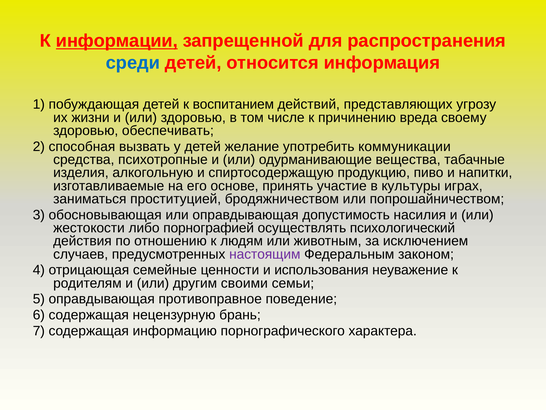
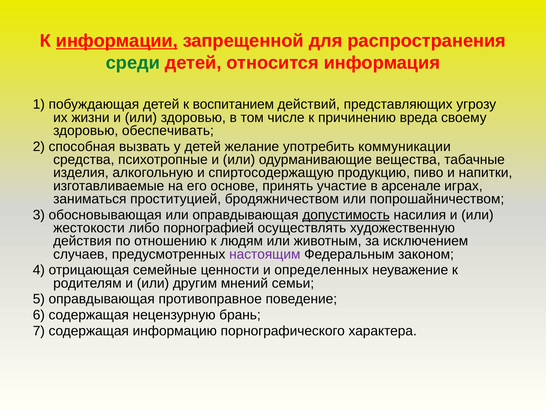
среди colour: blue -> green
культуры: культуры -> арсенале
допустимость underline: none -> present
психологический: психологический -> художественную
использования: использования -> определенных
своими: своими -> мнений
